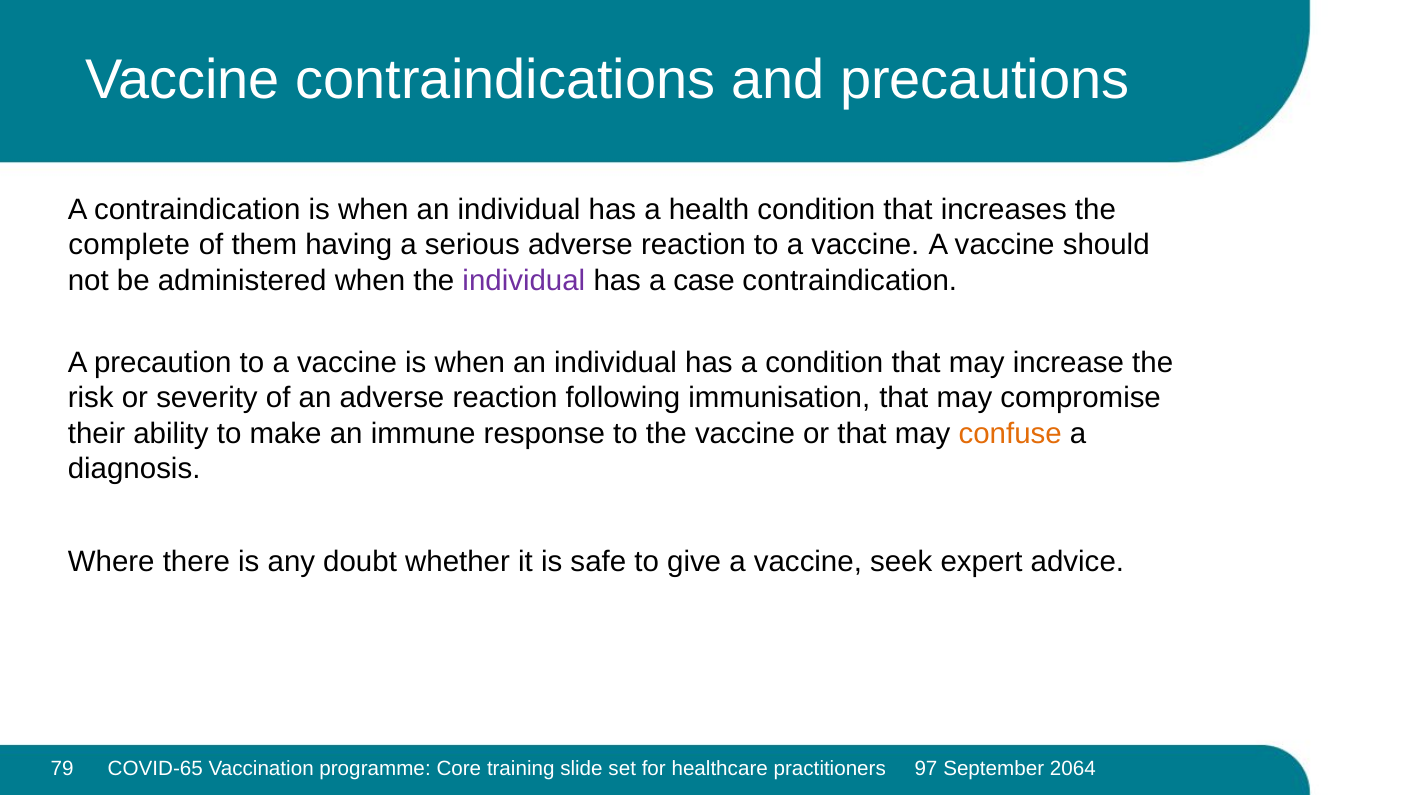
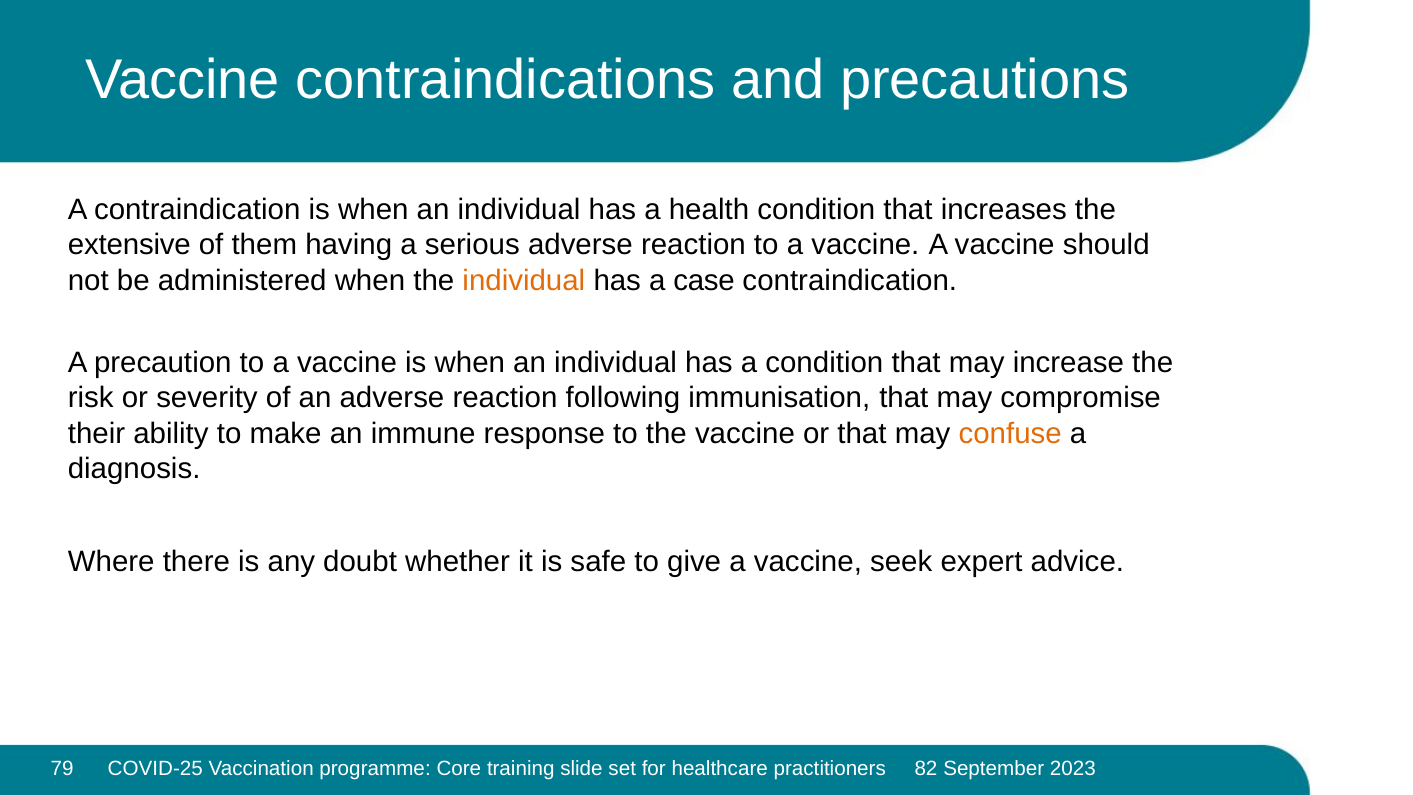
complete: complete -> extensive
individual at (524, 280) colour: purple -> orange
COVID-65: COVID-65 -> COVID-25
97: 97 -> 82
2064: 2064 -> 2023
